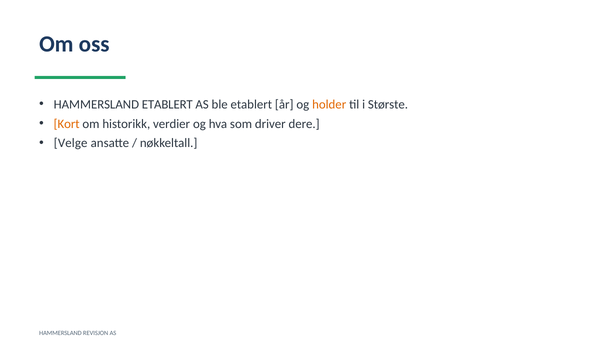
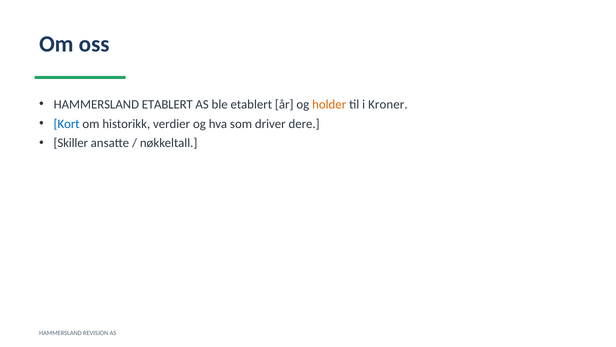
Største: Største -> Kroner
Kort colour: orange -> blue
Velge: Velge -> Skiller
